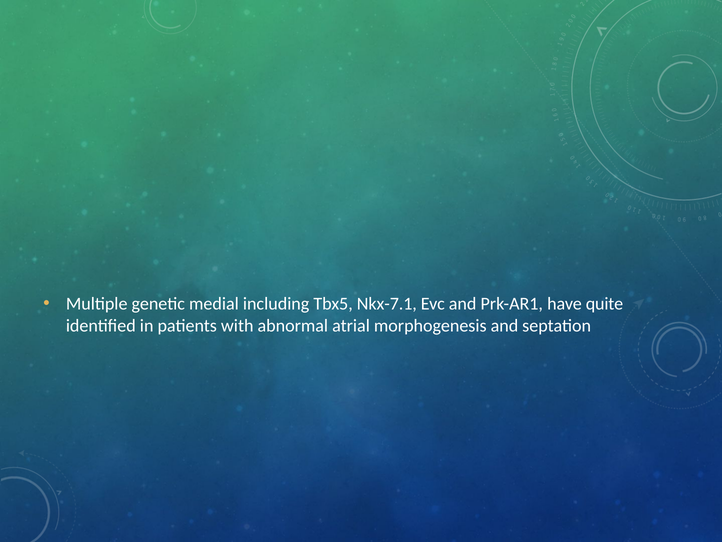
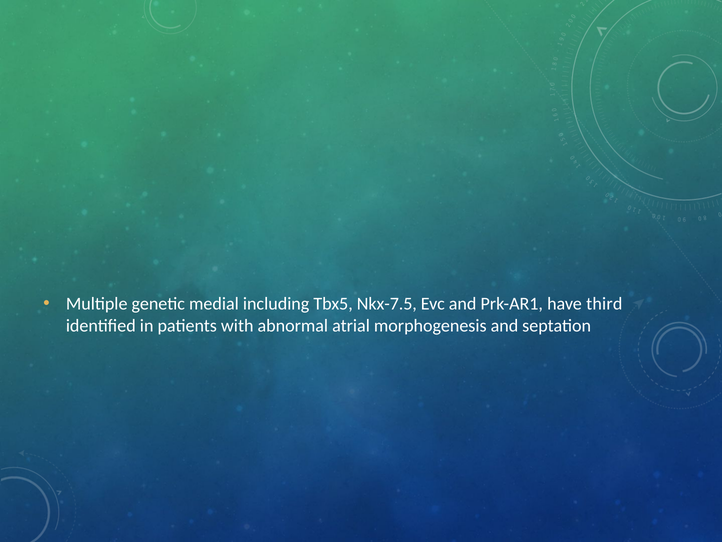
Nkx-7.1: Nkx-7.1 -> Nkx-7.5
quite: quite -> third
